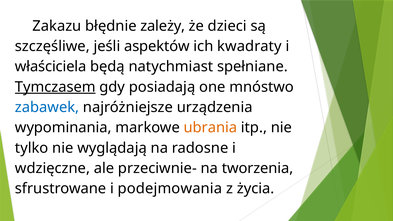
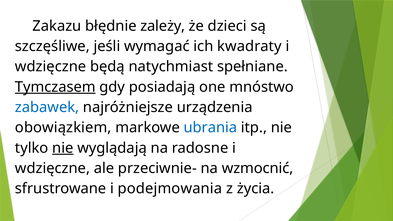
aspektów: aspektów -> wymagać
właściciela at (51, 67): właściciela -> wdzięczne
wypominania: wypominania -> obowiązkiem
ubrania colour: orange -> blue
nie at (63, 148) underline: none -> present
tworzenia: tworzenia -> wzmocnić
